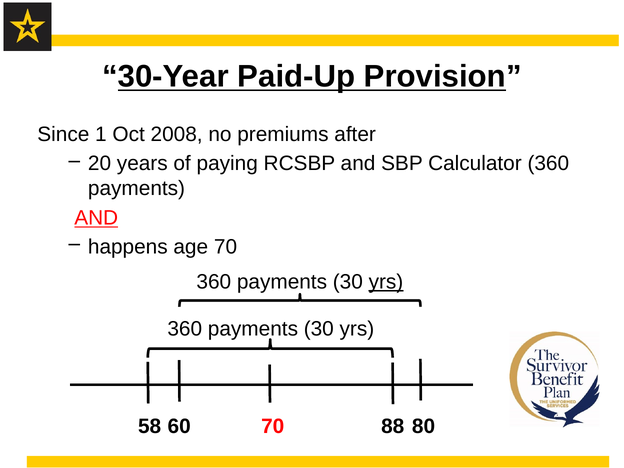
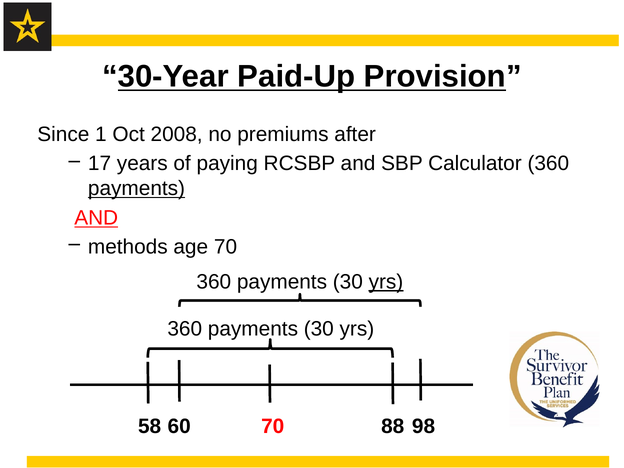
20: 20 -> 17
payments at (136, 189) underline: none -> present
happens: happens -> methods
80: 80 -> 98
